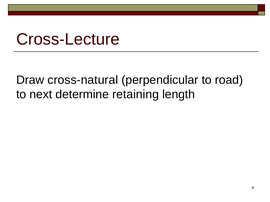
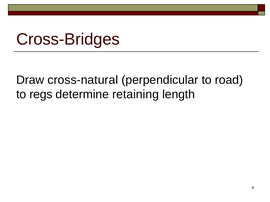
Cross-Lecture: Cross-Lecture -> Cross-Bridges
next: next -> regs
